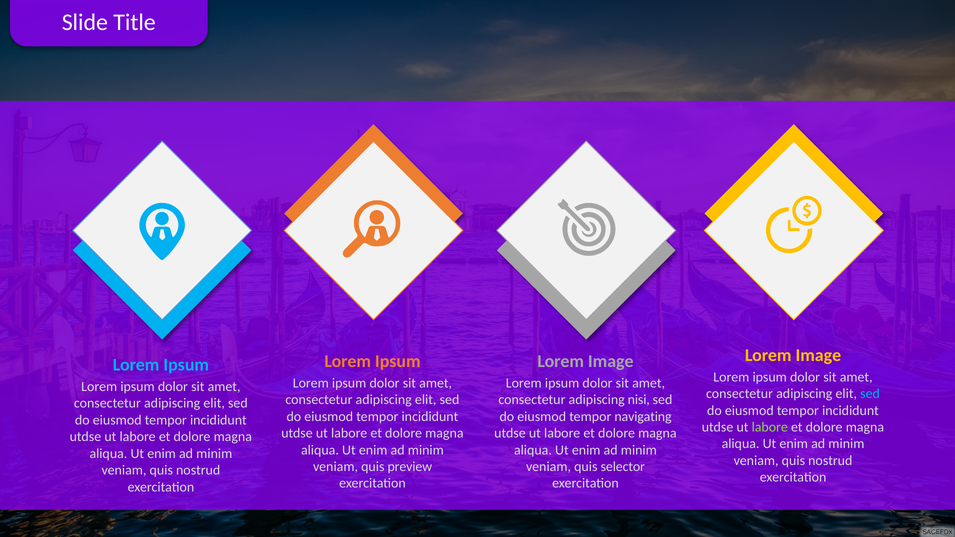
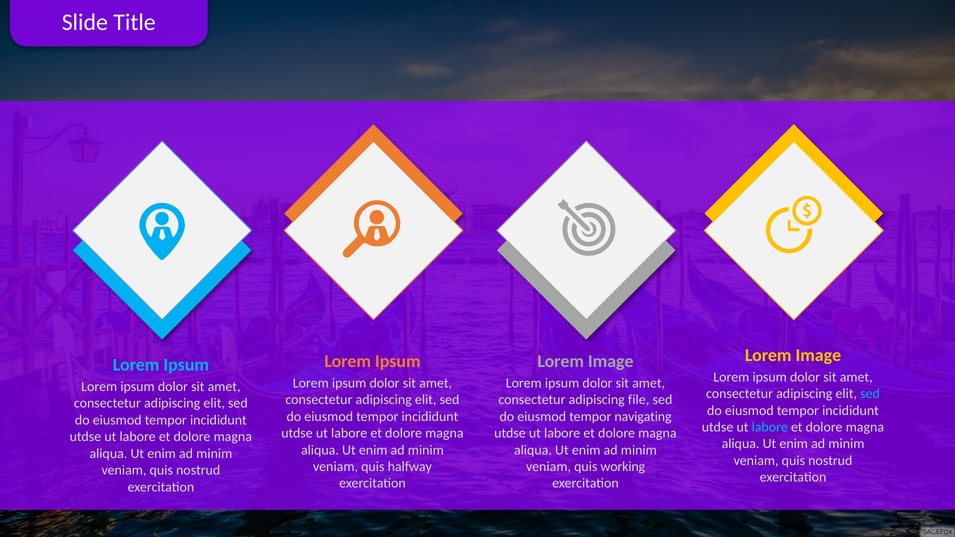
nisi: nisi -> file
labore at (770, 427) colour: light green -> light blue
preview: preview -> halfway
selector: selector -> working
